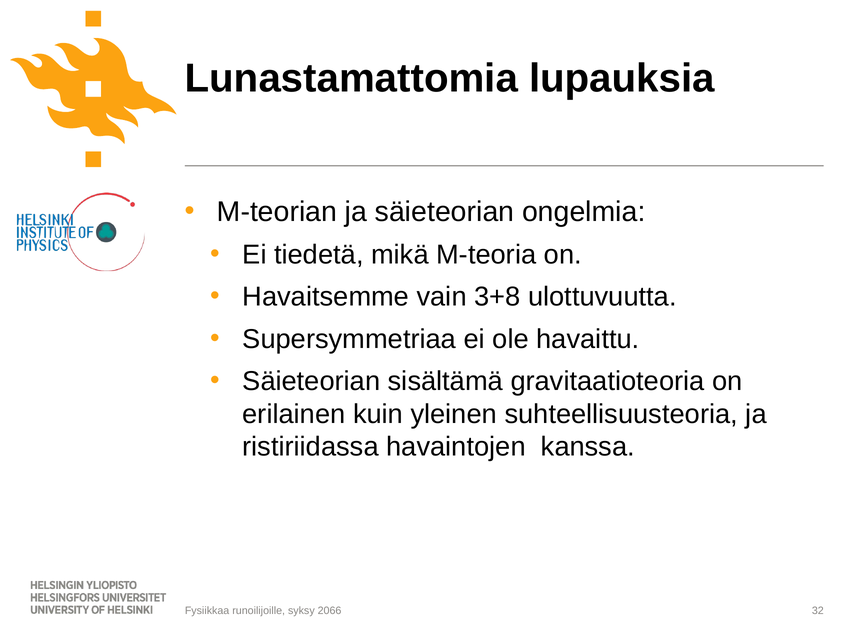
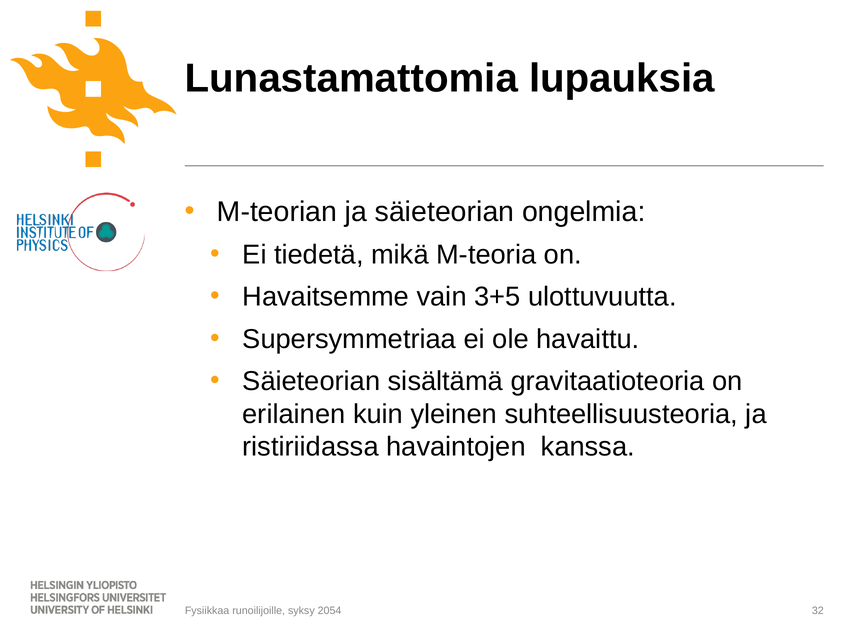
3+8: 3+8 -> 3+5
2066: 2066 -> 2054
